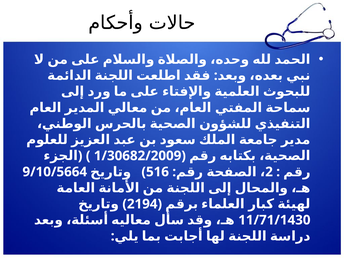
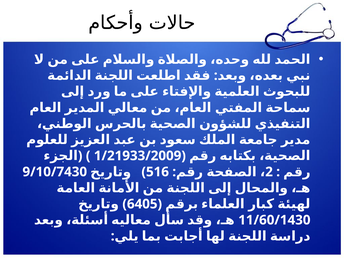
1/30682/2009: 1/30682/2009 -> 1/21933/2009
9/10/5664: 9/10/5664 -> 9/10/7430
2194: 2194 -> 6405
11/71/1430: 11/71/1430 -> 11/60/1430
